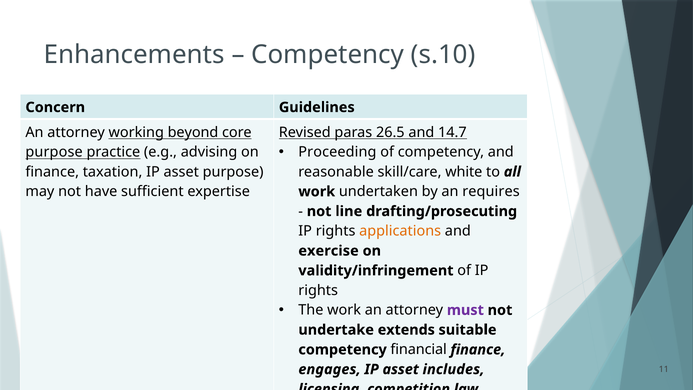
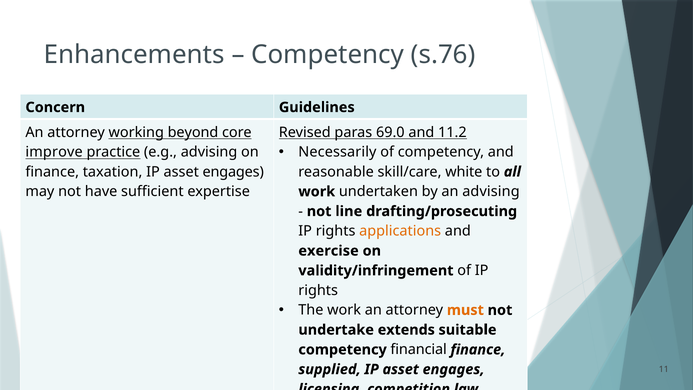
s.10: s.10 -> s.76
26.5: 26.5 -> 69.0
14.7: 14.7 -> 11.2
Proceeding: Proceeding -> Necessarily
purpose at (54, 152): purpose -> improve
taxation IP asset purpose: purpose -> engages
an requires: requires -> advising
must colour: purple -> orange
engages: engages -> supplied
includes at (453, 369): includes -> engages
